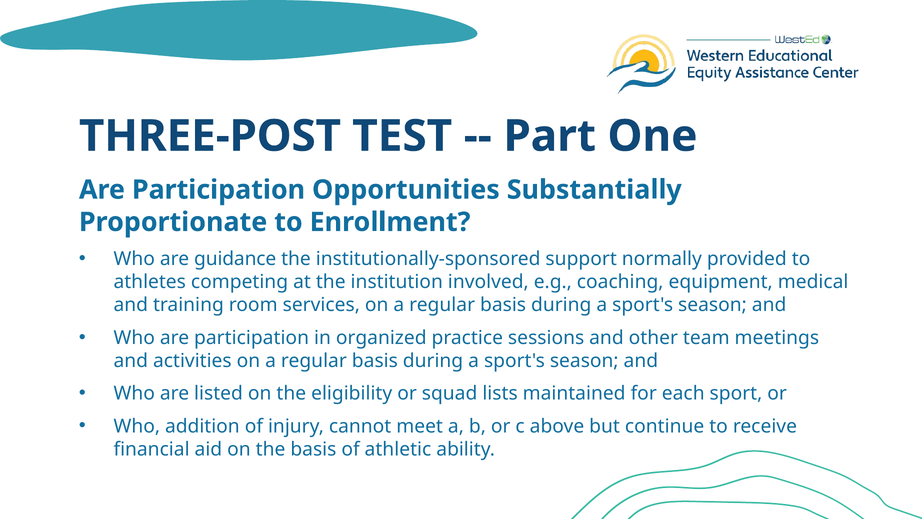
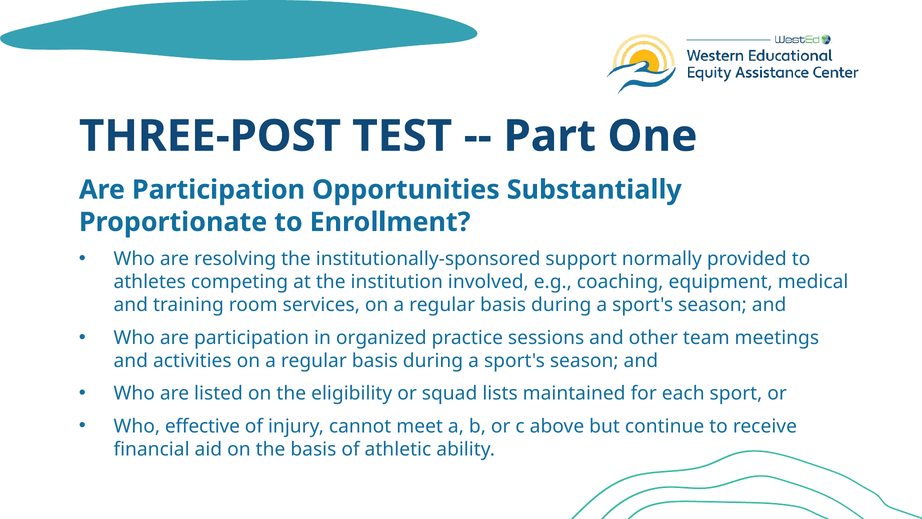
guidance: guidance -> resolving
addition: addition -> effective
